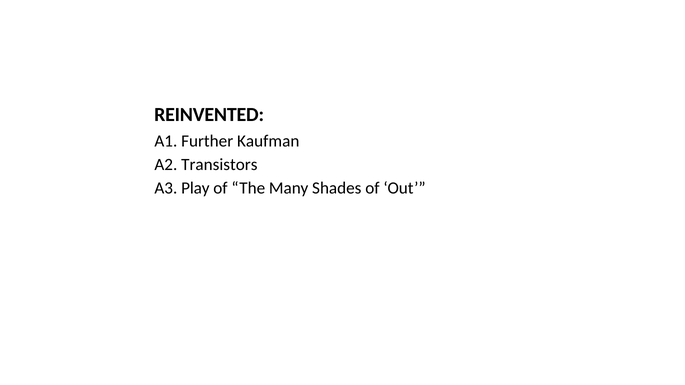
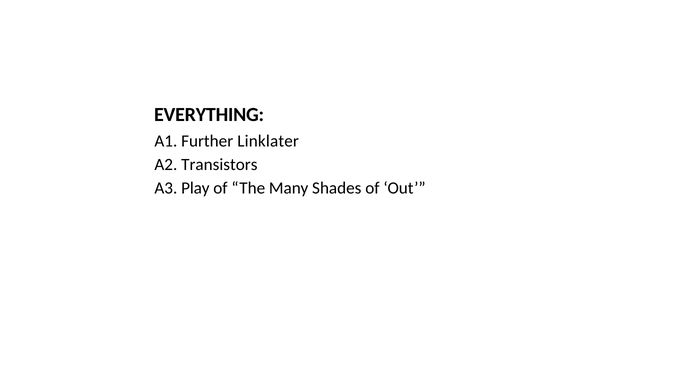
REINVENTED: REINVENTED -> EVERYTHING
Kaufman: Kaufman -> Linklater
